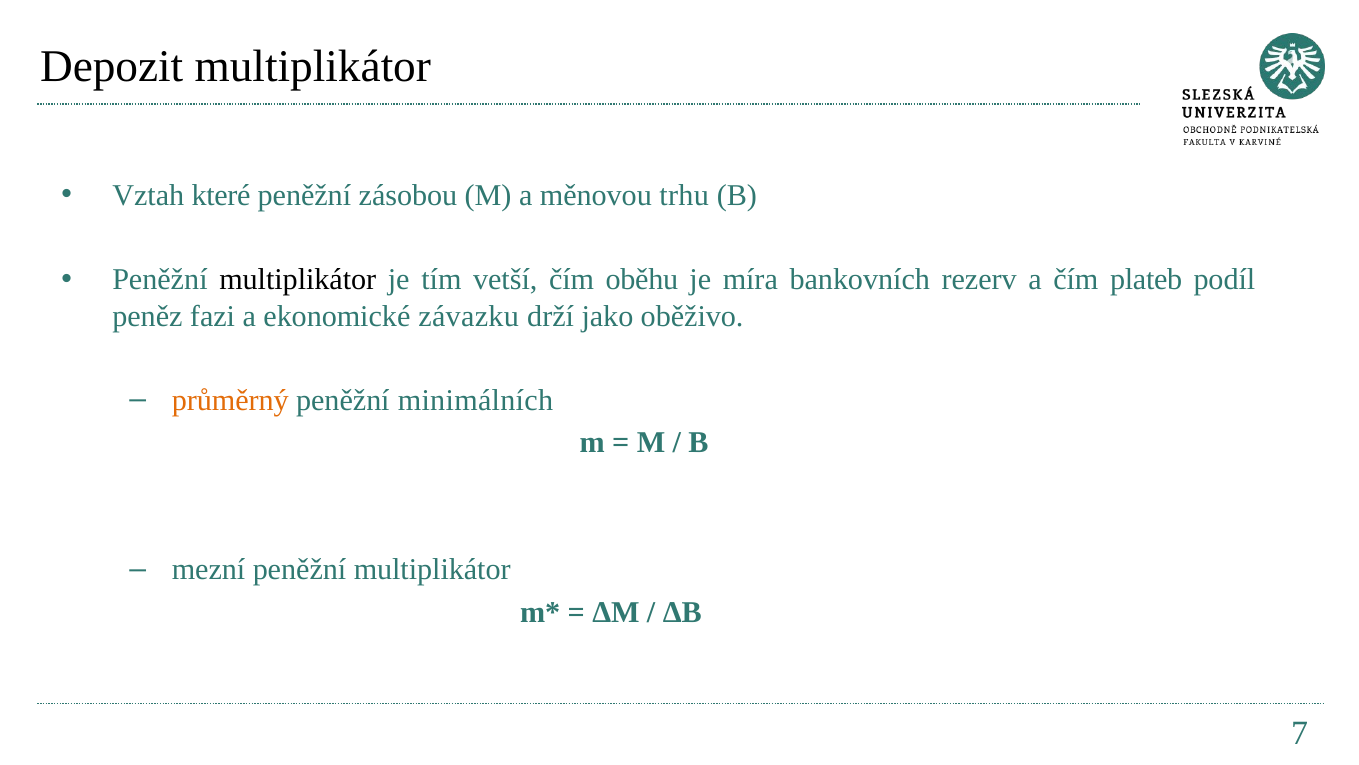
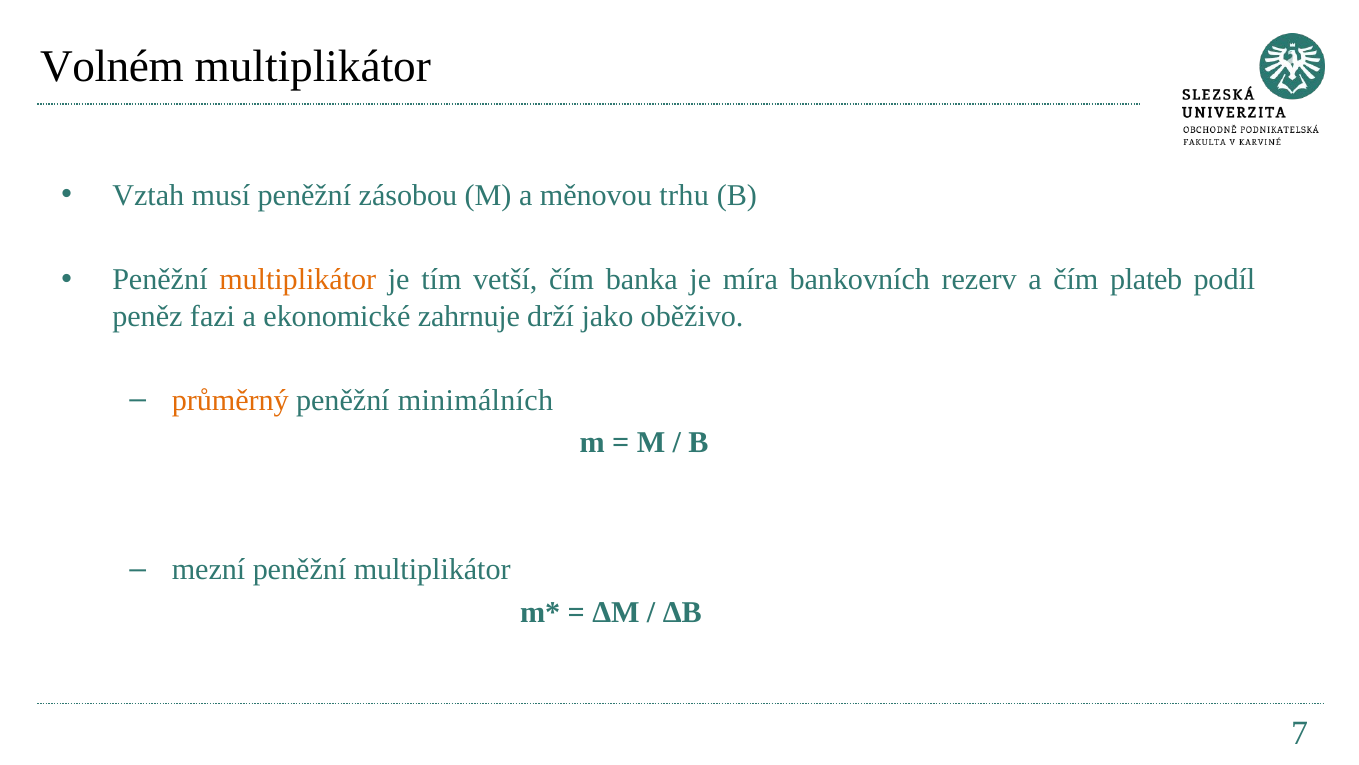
Depozit: Depozit -> Volném
které: které -> musí
multiplikátor at (298, 280) colour: black -> orange
oběhu: oběhu -> banka
závazku: závazku -> zahrnuje
